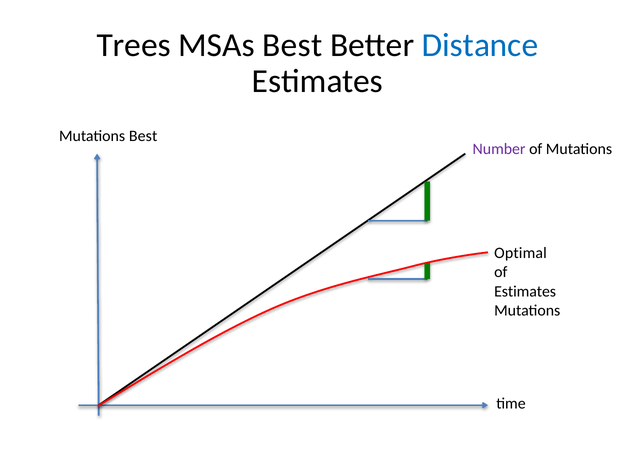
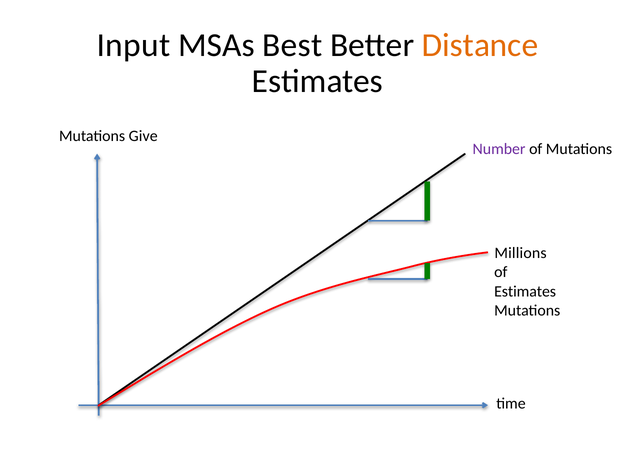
Trees: Trees -> Input
Distance colour: blue -> orange
Mutations Best: Best -> Give
Optimal: Optimal -> Millions
